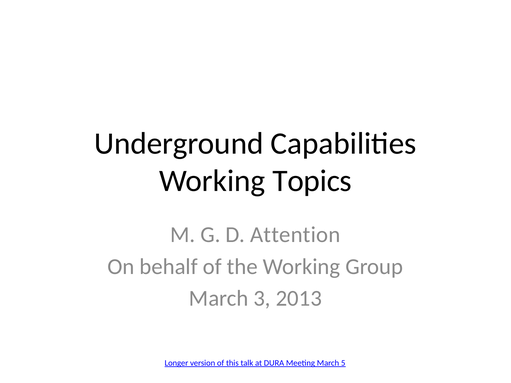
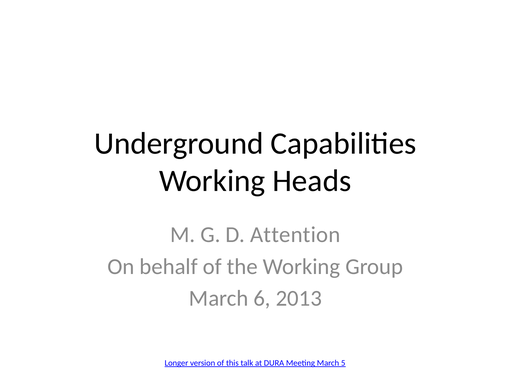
Topics: Topics -> Heads
3: 3 -> 6
